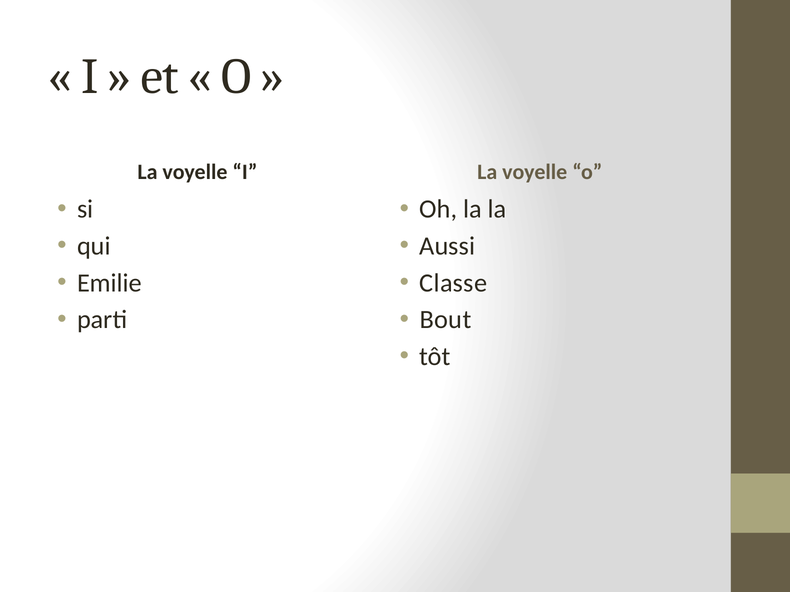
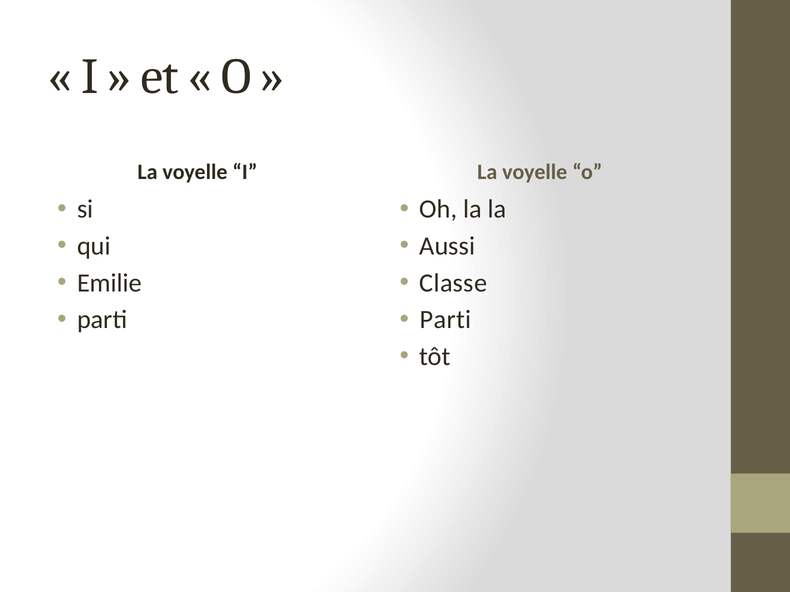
Bout at (446, 320): Bout -> Parti
